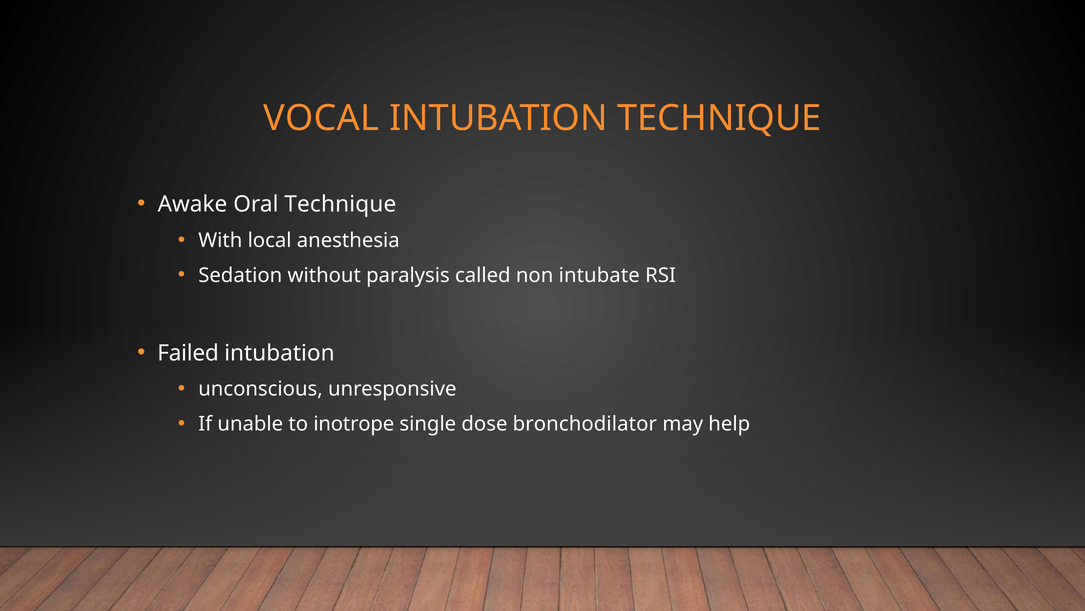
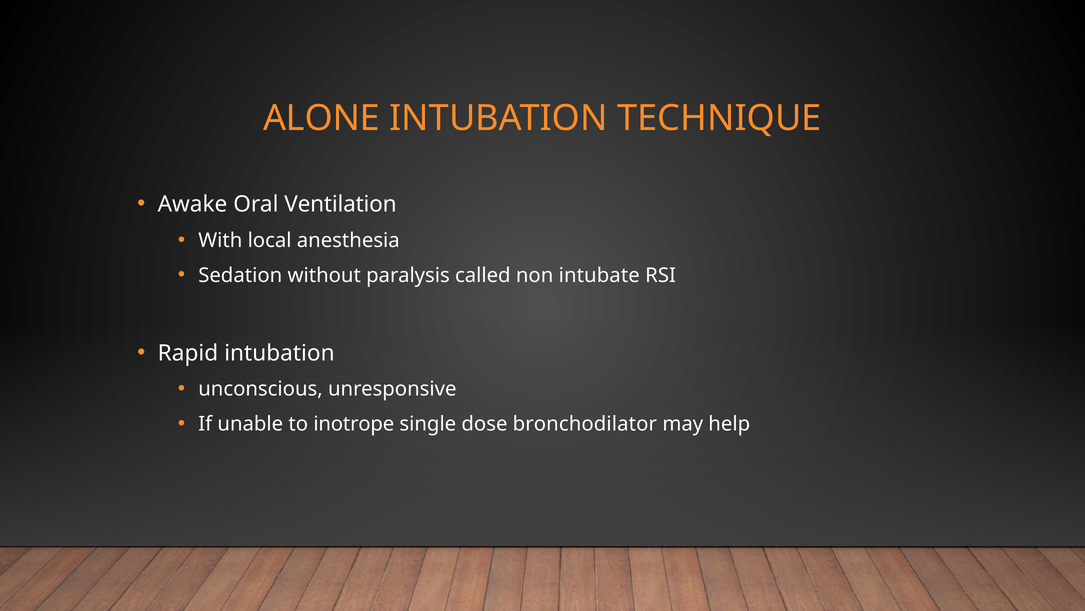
VOCAL: VOCAL -> ALONE
Oral Technique: Technique -> Ventilation
Failed: Failed -> Rapid
